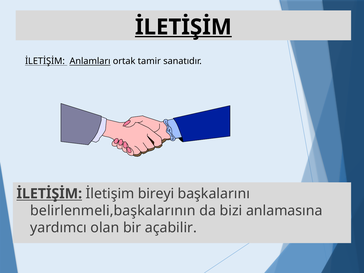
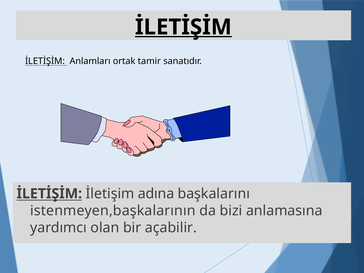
Anlamları underline: present -> none
bireyi: bireyi -> adına
belirlenmeli,başkalarının: belirlenmeli,başkalarının -> istenmeyen,başkalarının
